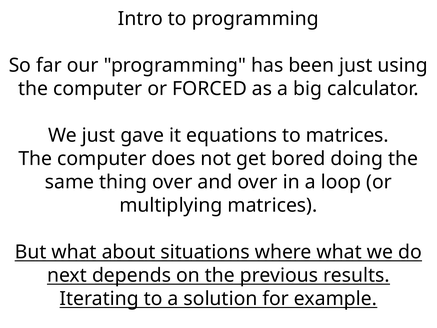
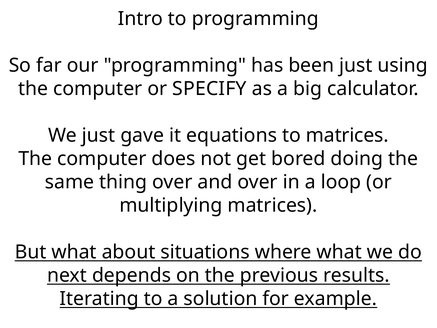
FORCED: FORCED -> SPECIFY
